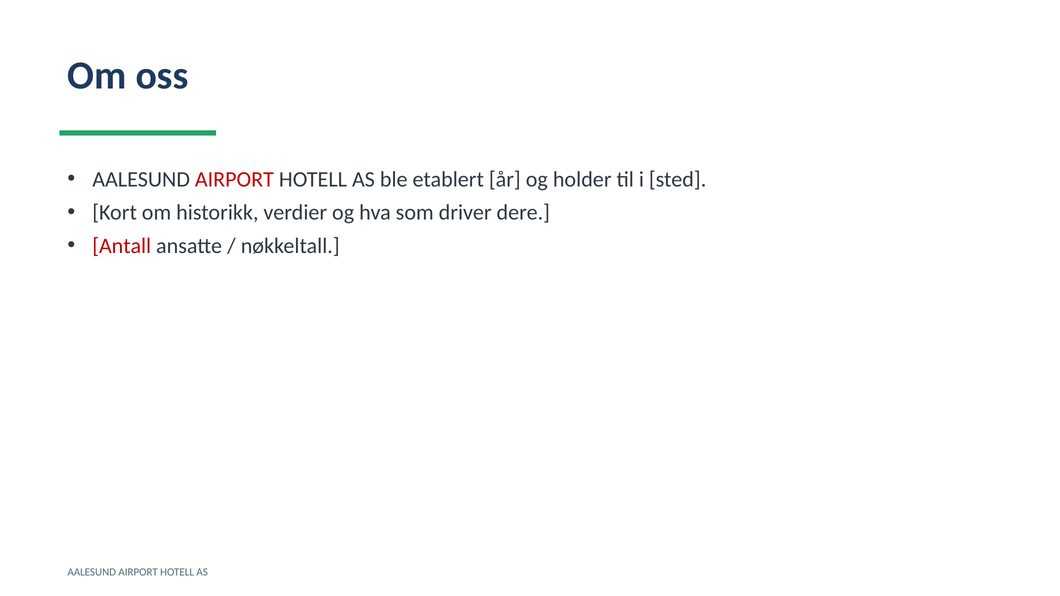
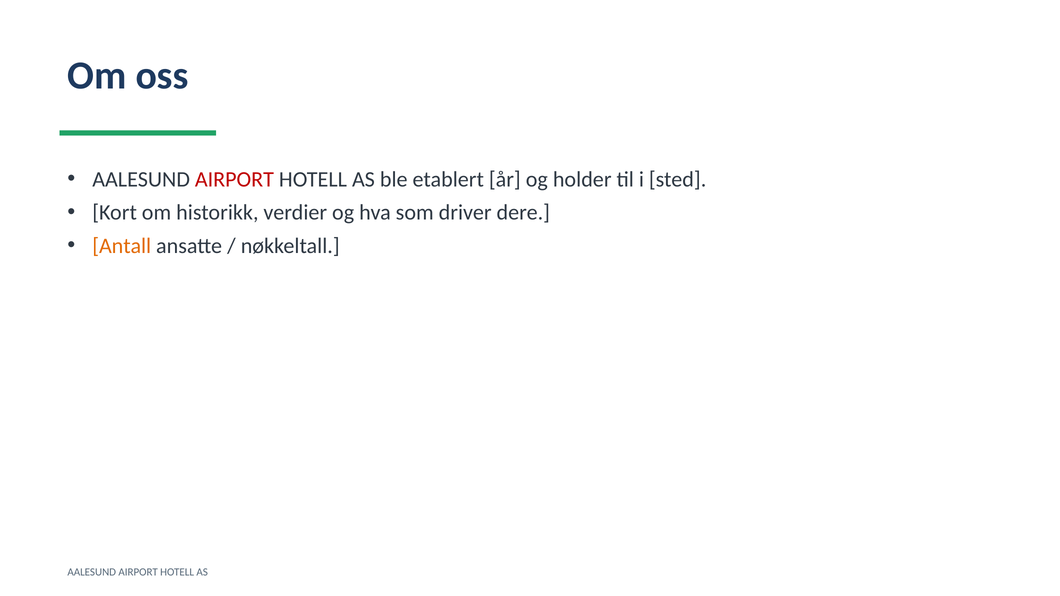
Antall colour: red -> orange
